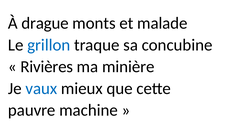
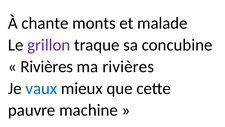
drague: drague -> chante
grillon colour: blue -> purple
ma minière: minière -> rivières
